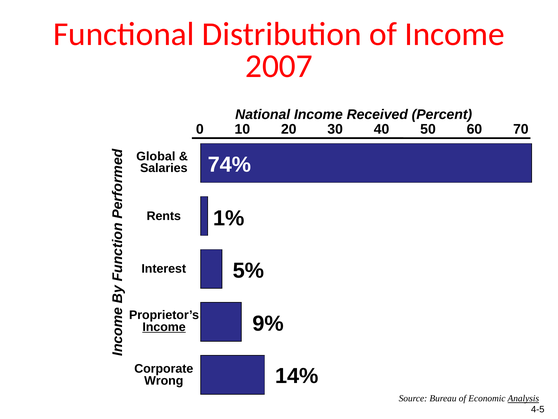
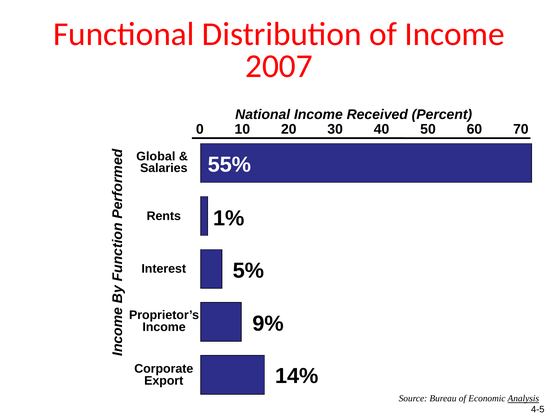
74%: 74% -> 55%
Income at (164, 327) underline: present -> none
Wrong: Wrong -> Export
